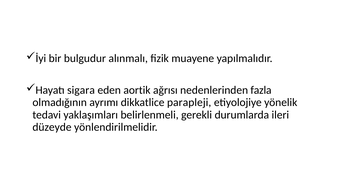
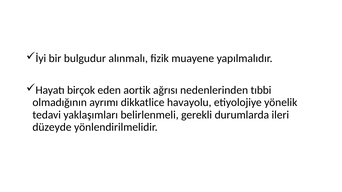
sigara: sigara -> birçok
fazla: fazla -> tıbbi
parapleji: parapleji -> havayolu
